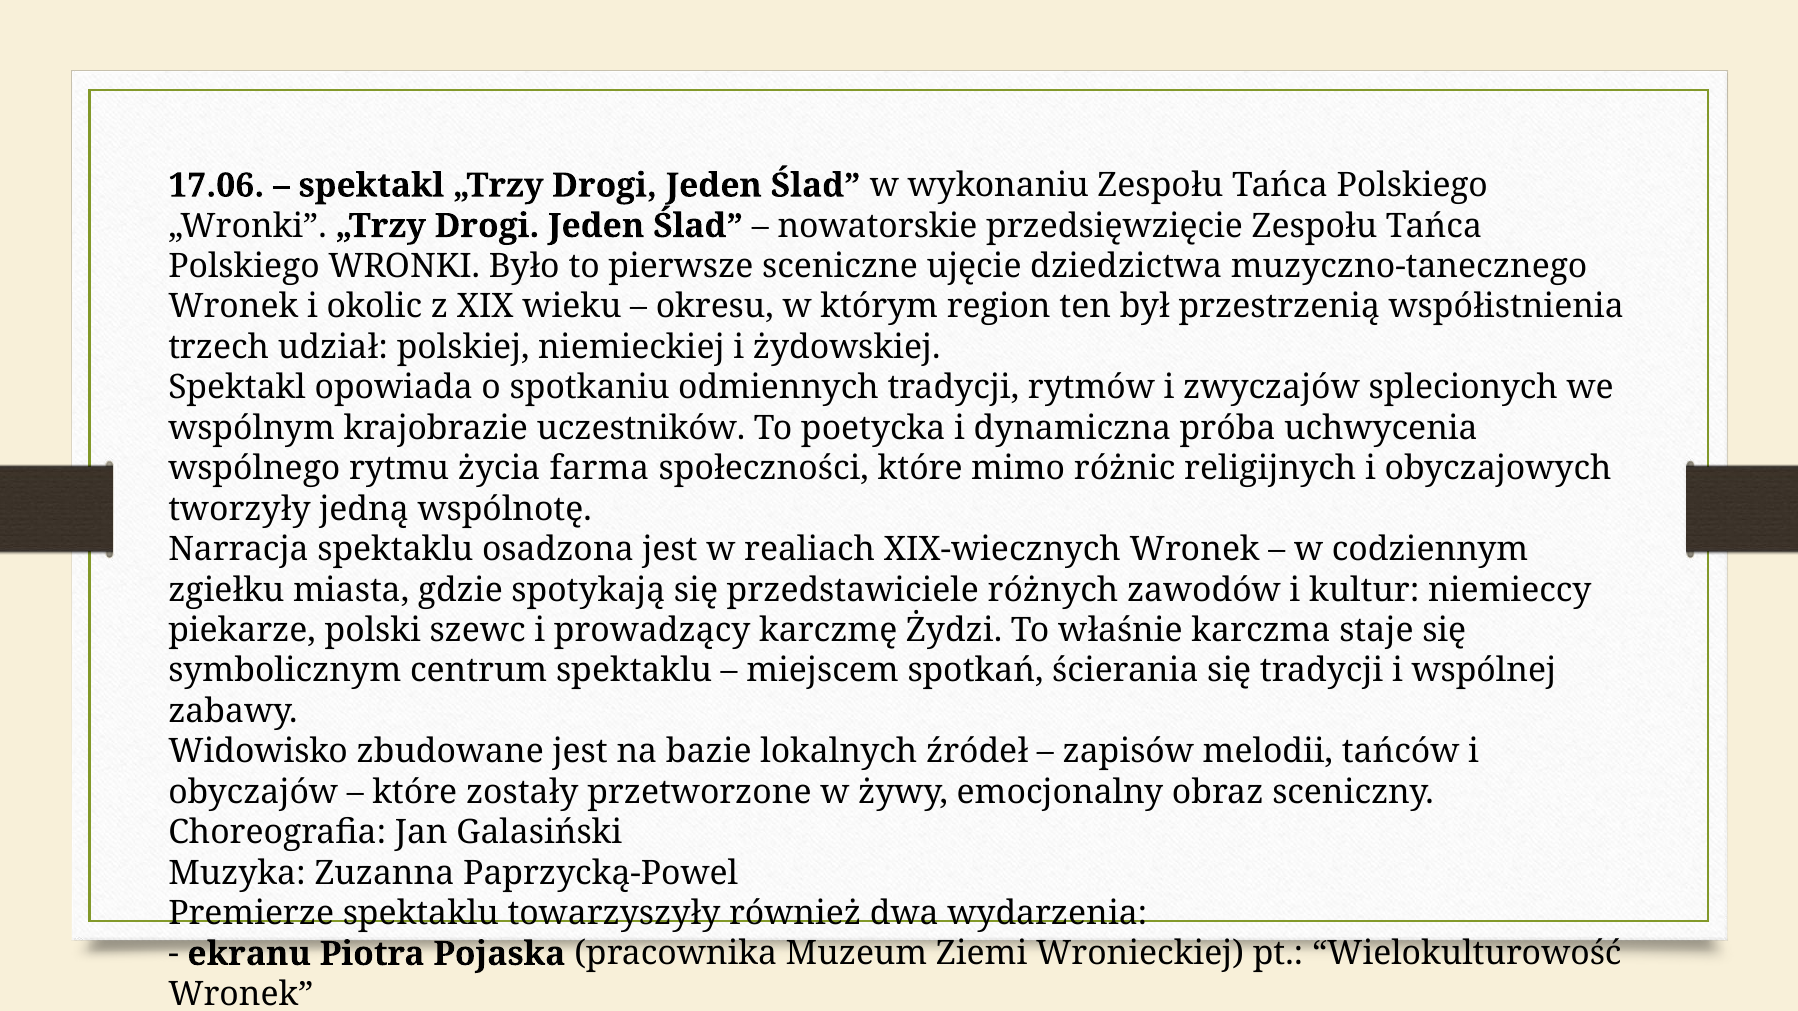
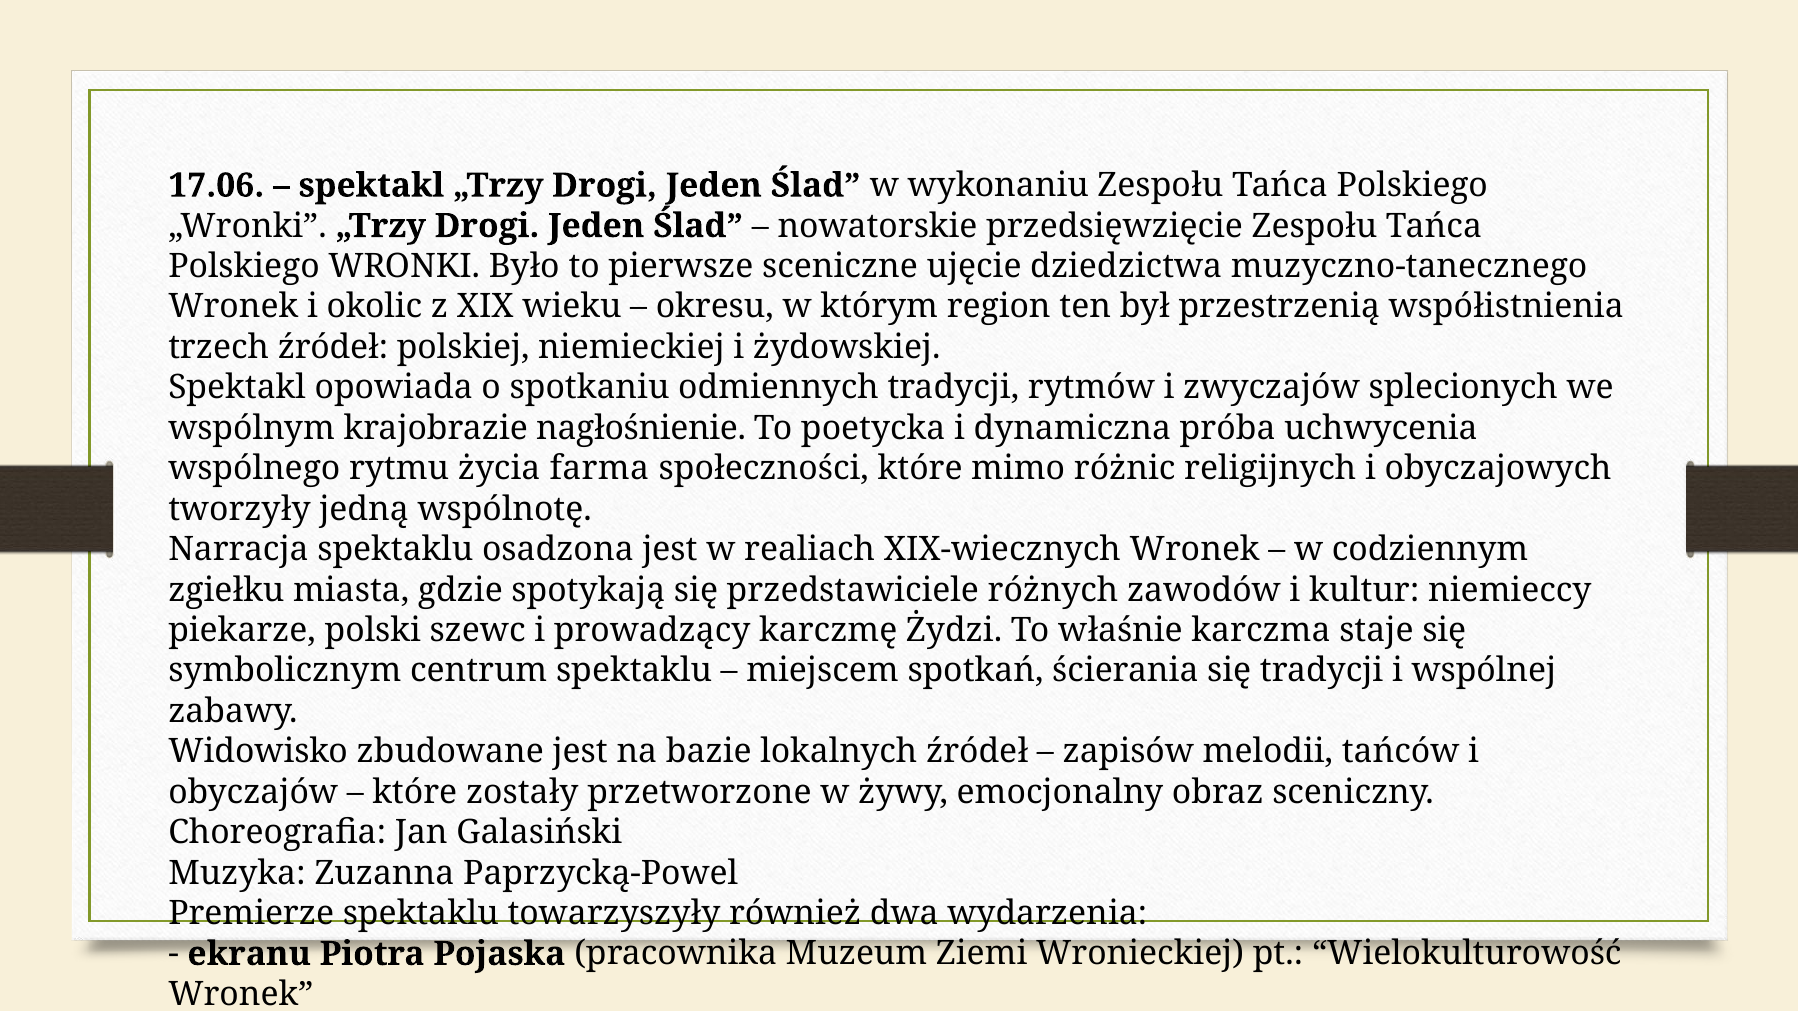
trzech udział: udział -> źródeł
uczestników: uczestników -> nagłośnienie
